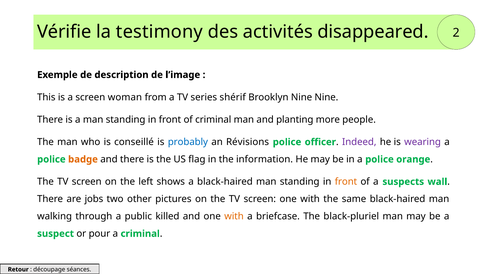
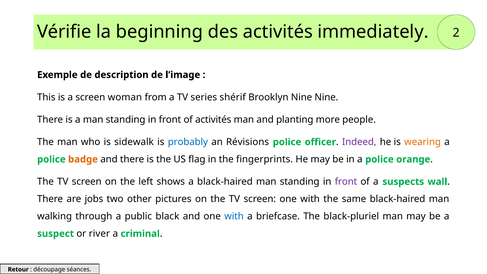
testimony: testimony -> beginning
disappeared: disappeared -> immediately
of criminal: criminal -> activités
conseillé: conseillé -> sidewalk
wearing colour: purple -> orange
information: information -> fingerprints
front at (346, 182) colour: orange -> purple
killed: killed -> black
with at (234, 216) colour: orange -> blue
pour: pour -> river
